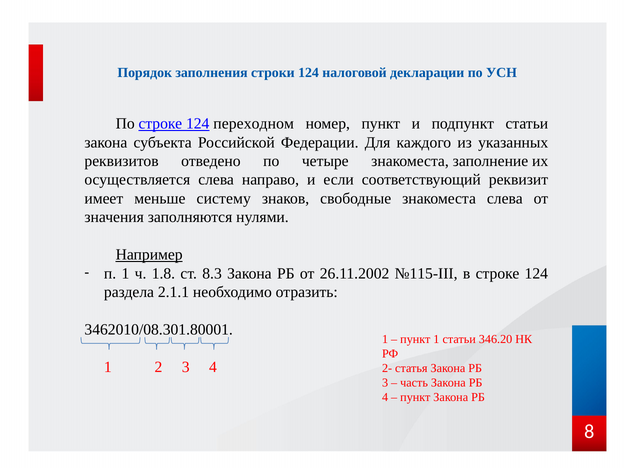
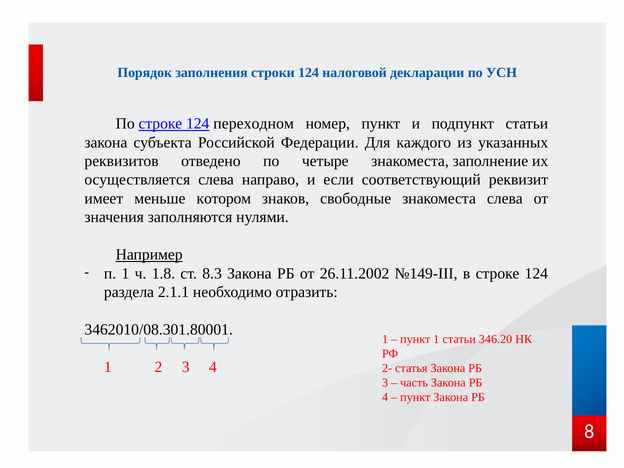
систему: систему -> котором
№115-III: №115-III -> №149-III
